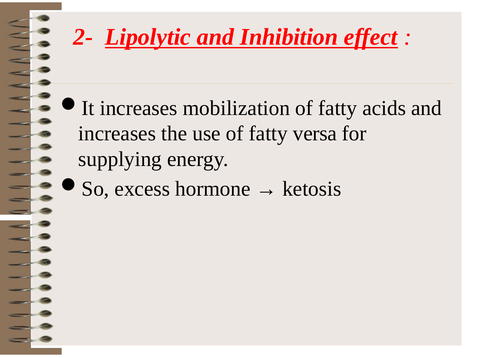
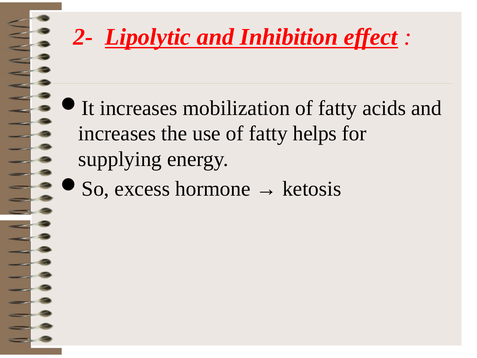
versa: versa -> helps
